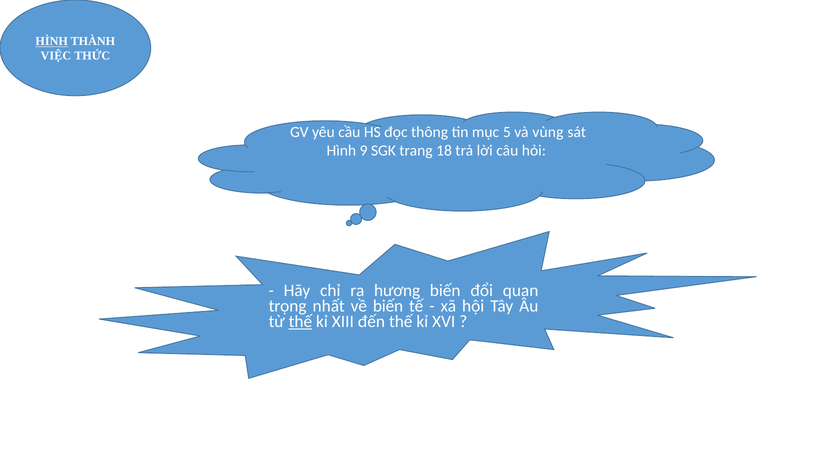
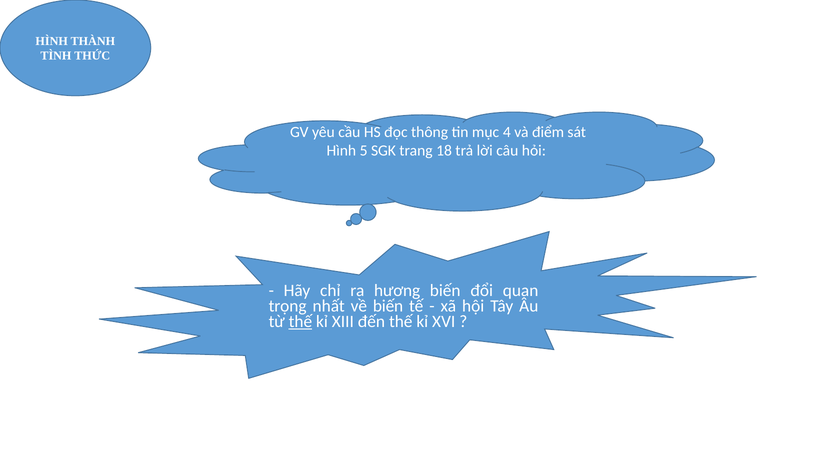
HÌNH at (52, 41) underline: present -> none
VIỆC: VIỆC -> TÌNH
5: 5 -> 4
vùng: vùng -> điểm
9: 9 -> 5
